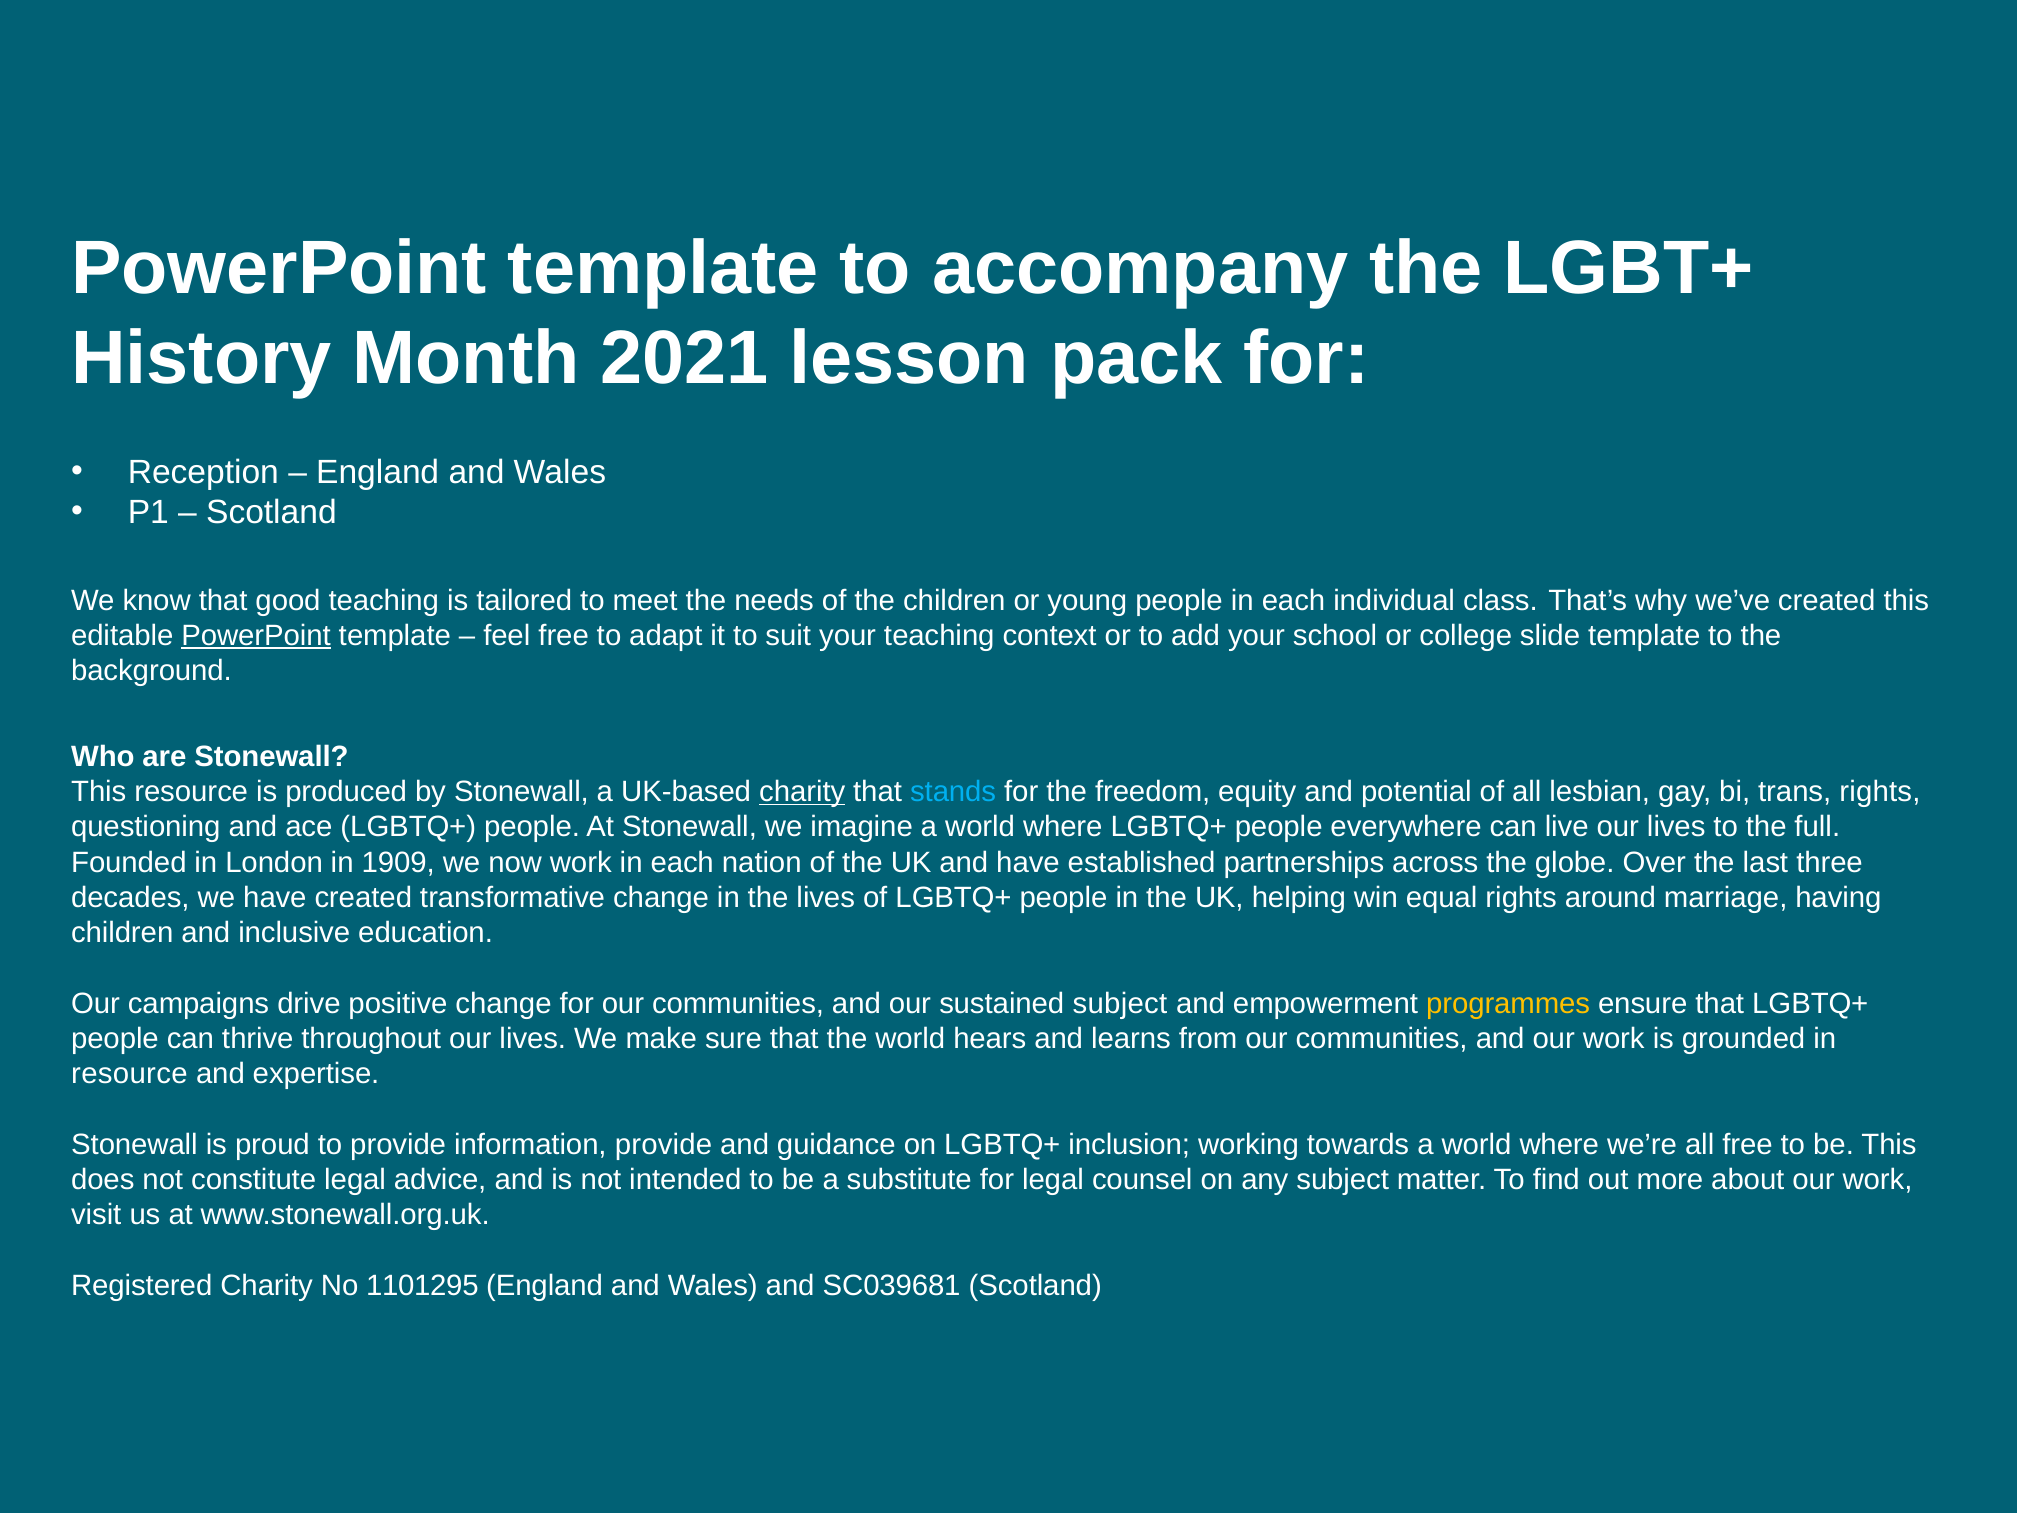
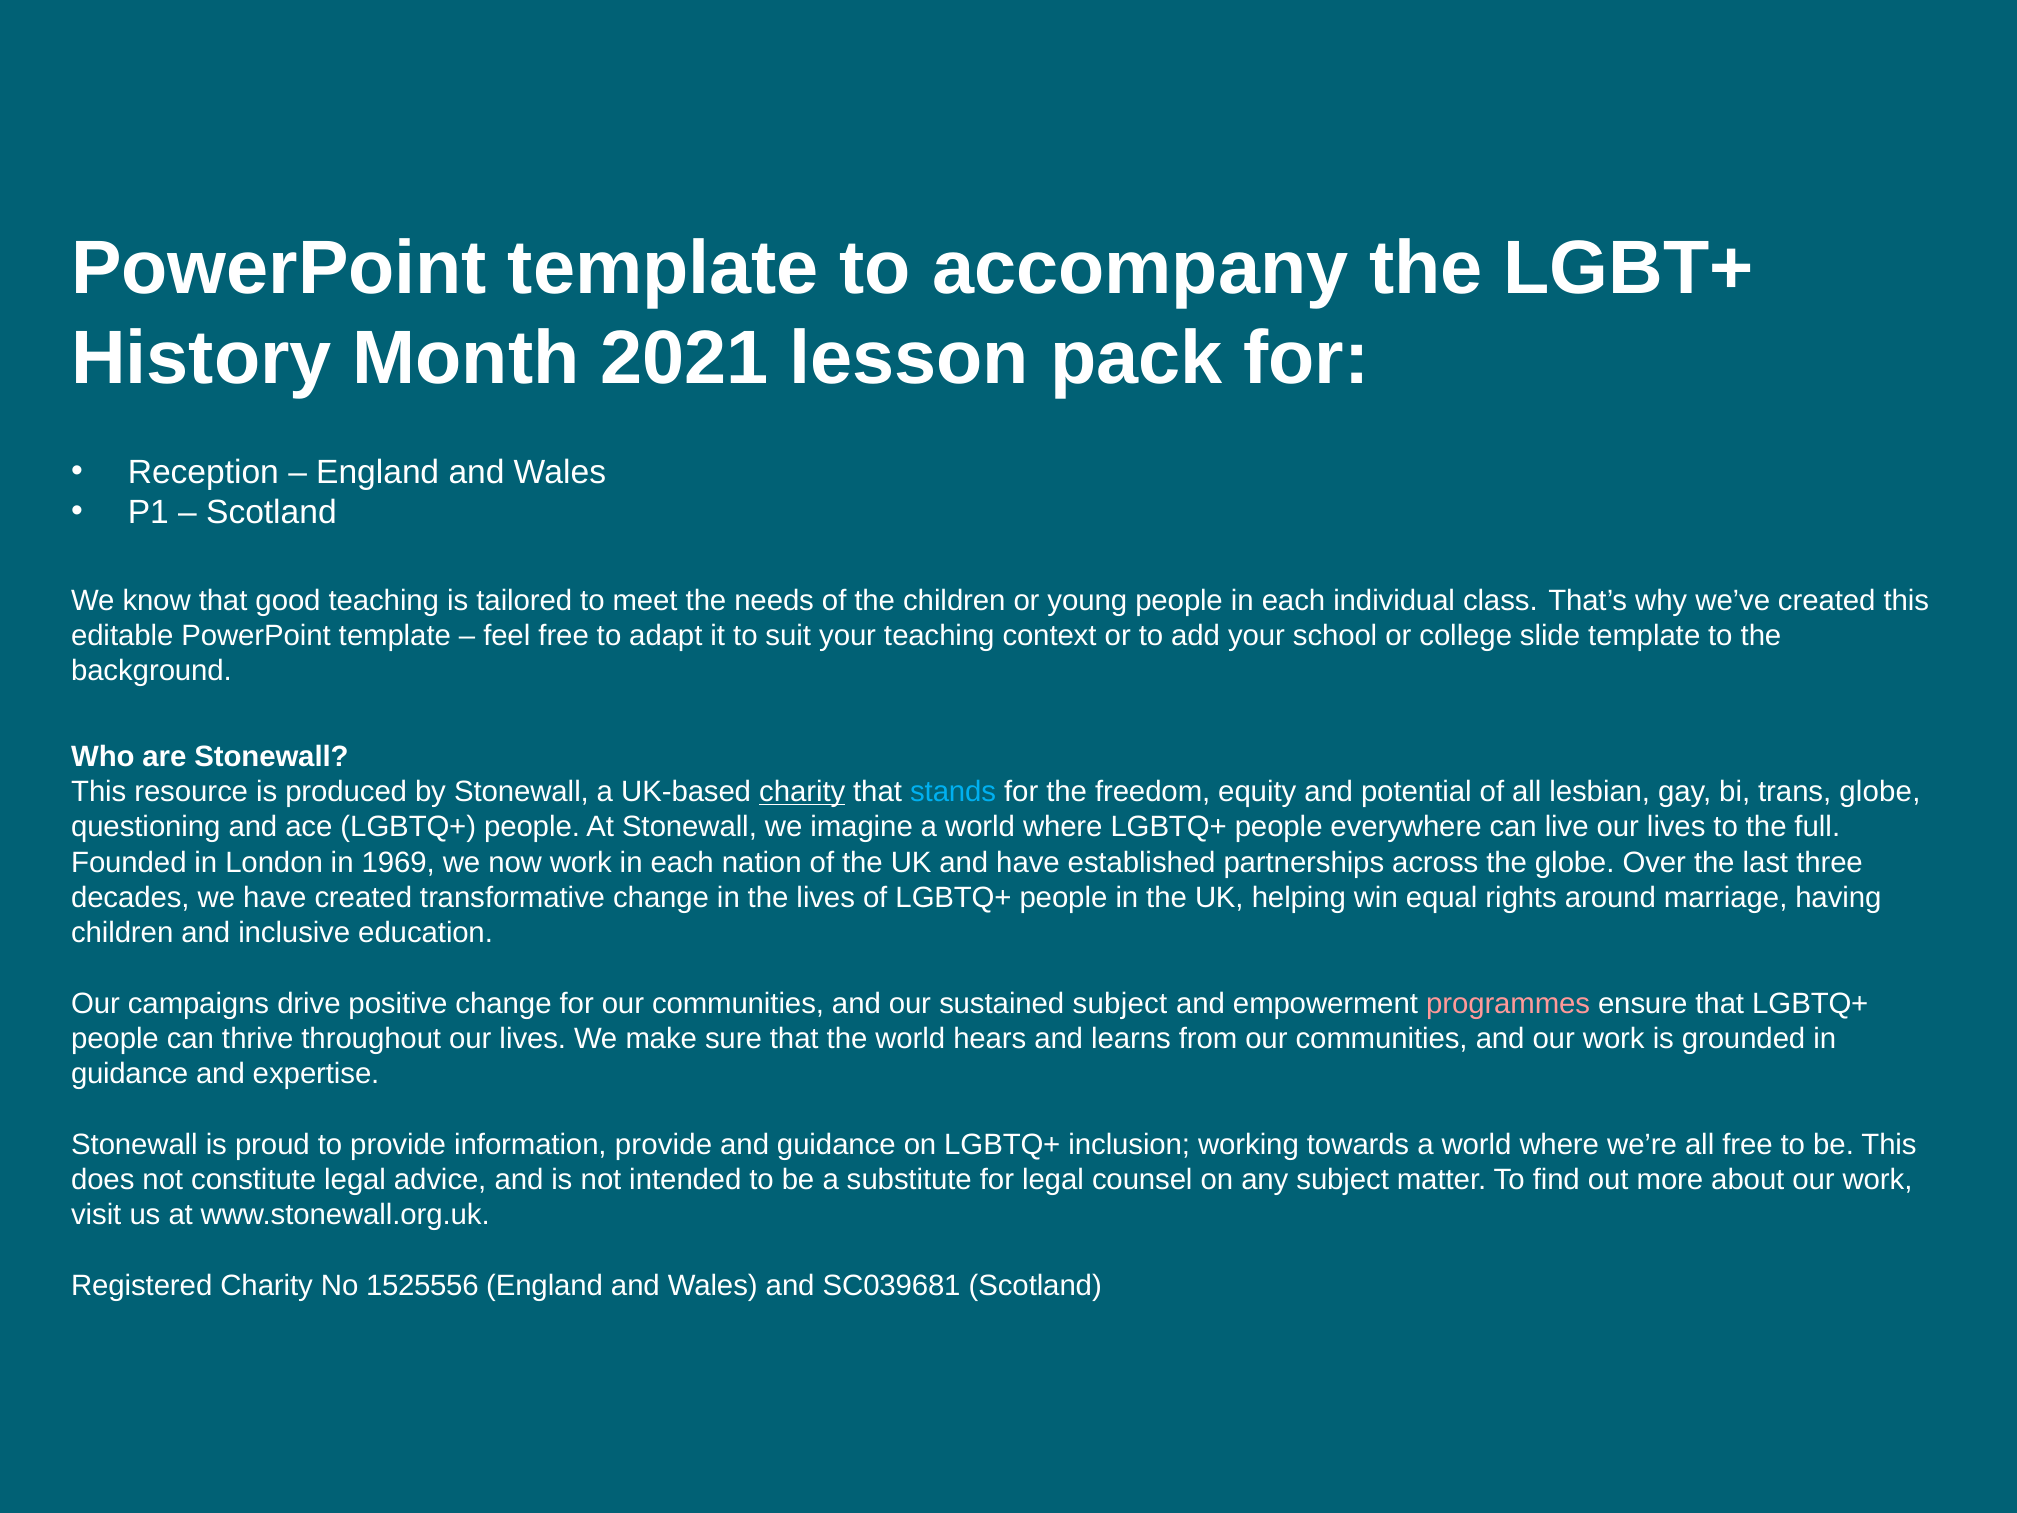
PowerPoint at (256, 636) underline: present -> none
trans rights: rights -> globe
1909: 1909 -> 1969
programmes colour: yellow -> pink
resource at (129, 1074): resource -> guidance
1101295: 1101295 -> 1525556
